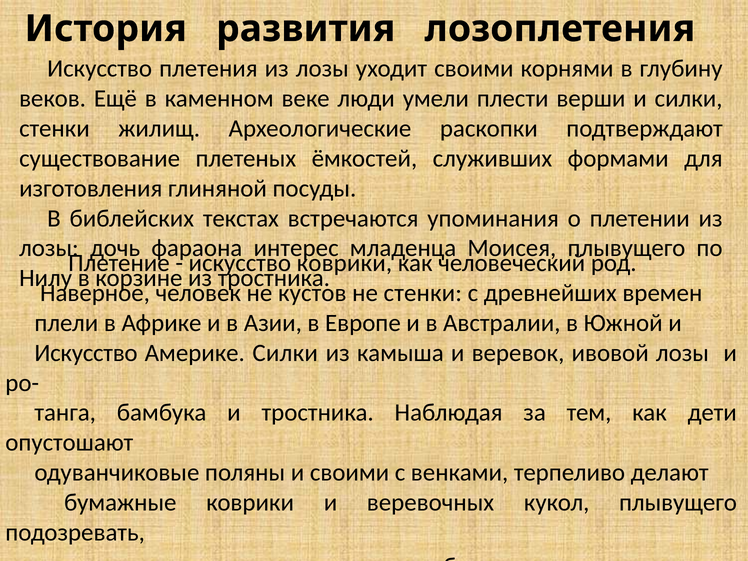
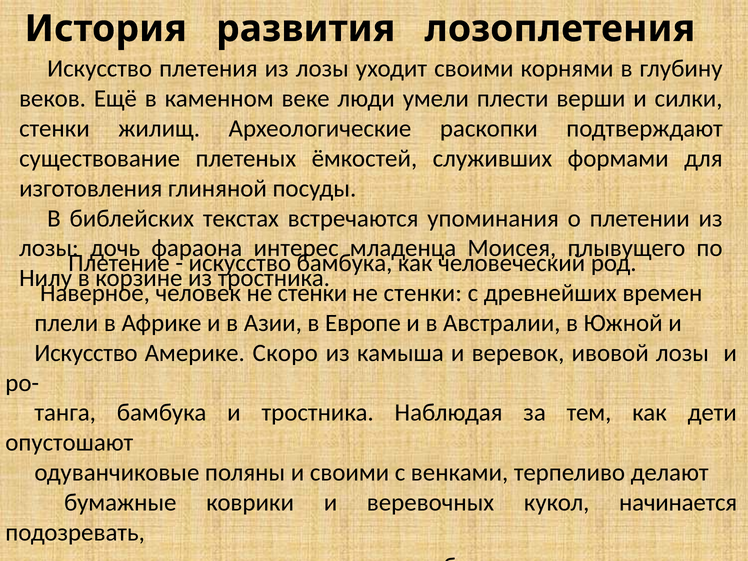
коврики at (344, 263): коврики -> бамбука
кустов at (312, 293): кустов -> стенки
Америке Силки: Силки -> Скоро
кукол плывущего: плывущего -> начинается
